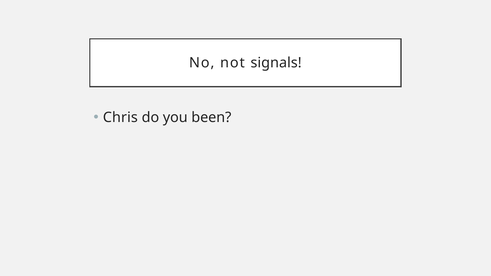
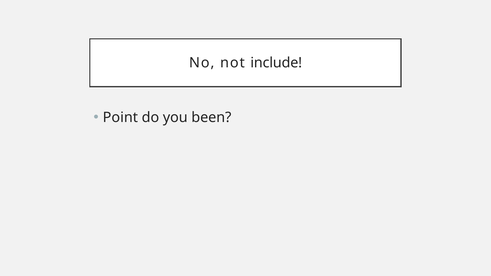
signals: signals -> include
Chris: Chris -> Point
